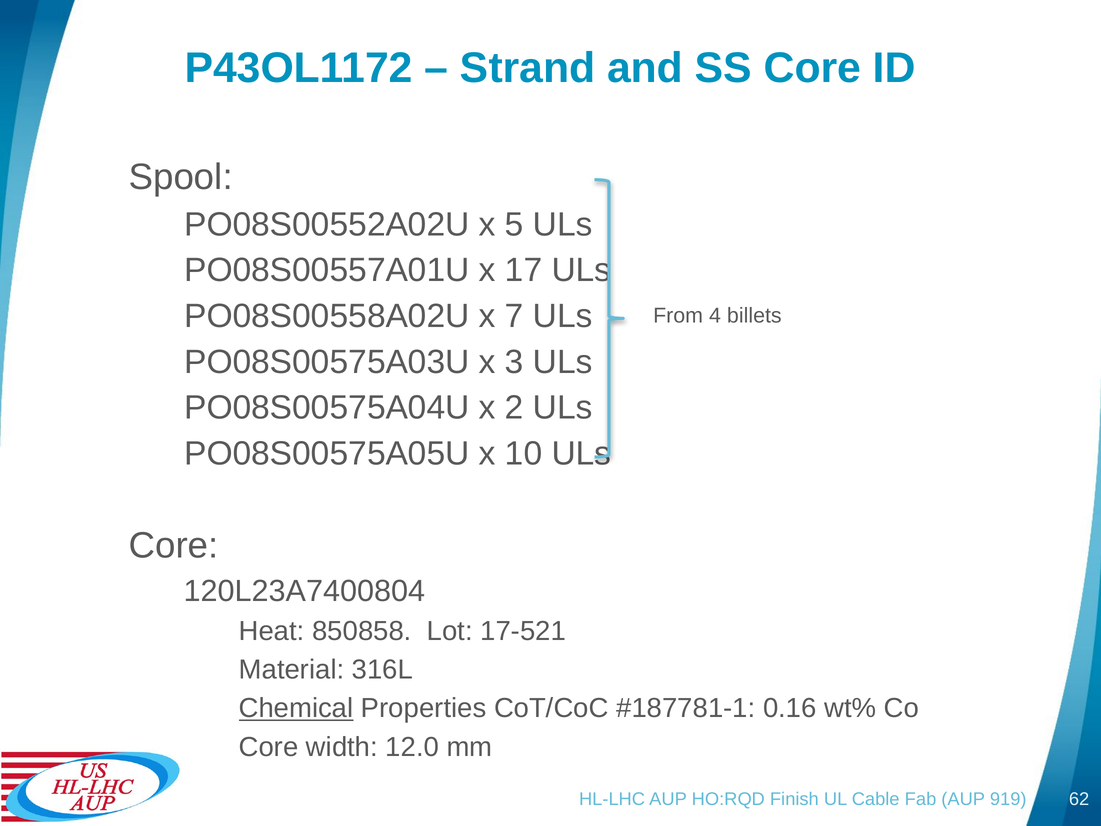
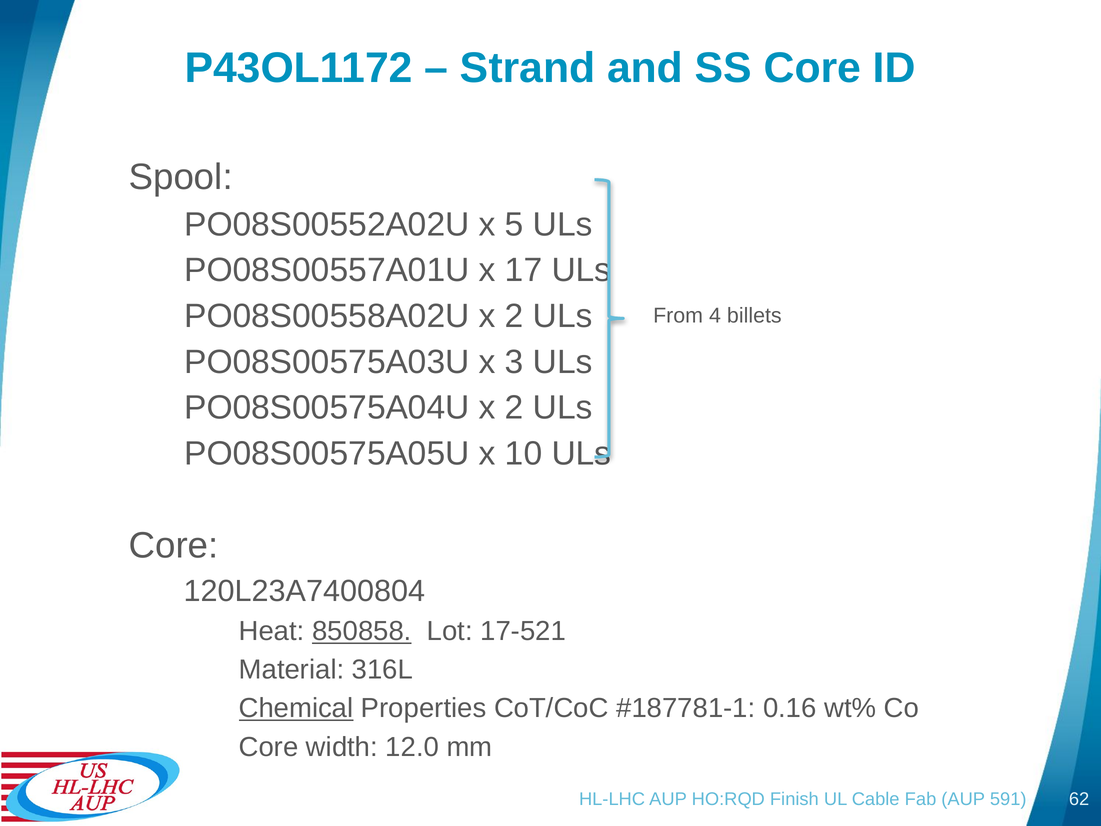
7 at (514, 316): 7 -> 2
850858 underline: none -> present
919: 919 -> 591
